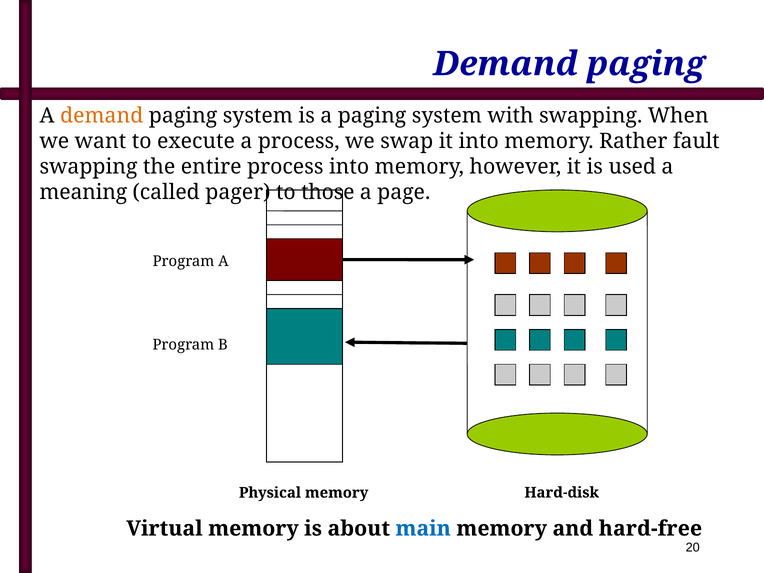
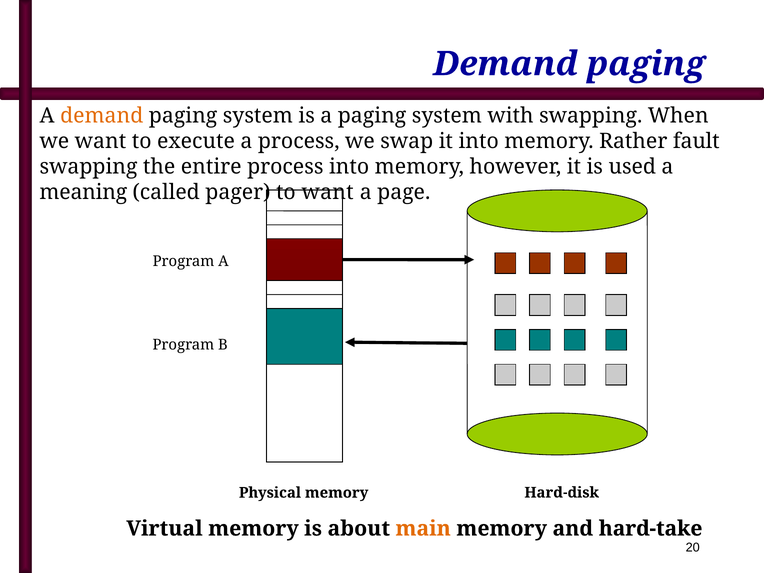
to those: those -> want
main colour: blue -> orange
hard-free: hard-free -> hard-take
